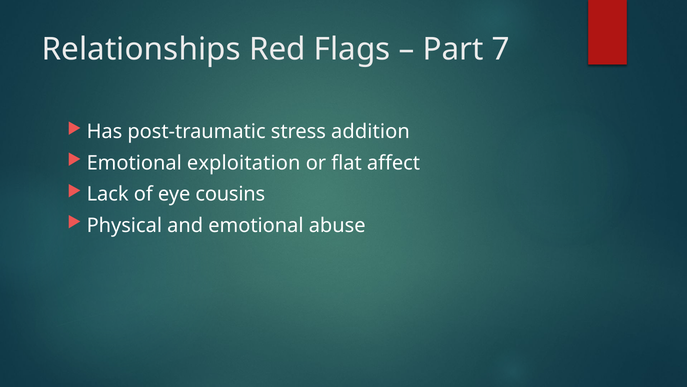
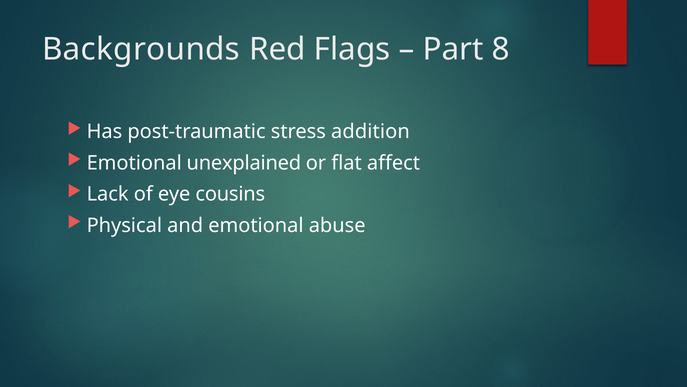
Relationships: Relationships -> Backgrounds
7: 7 -> 8
exploitation: exploitation -> unexplained
